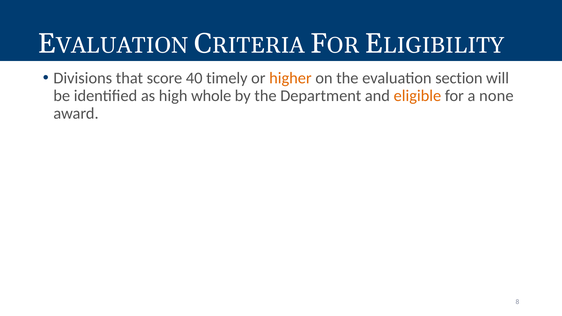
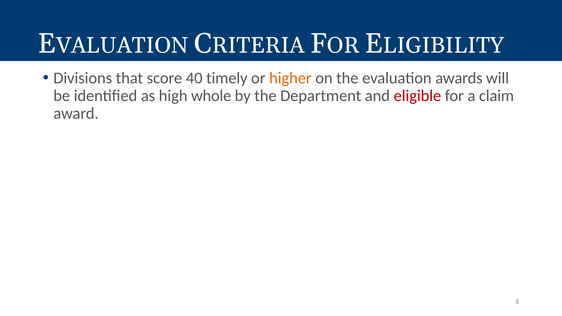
section: section -> awards
eligible colour: orange -> red
none: none -> claim
